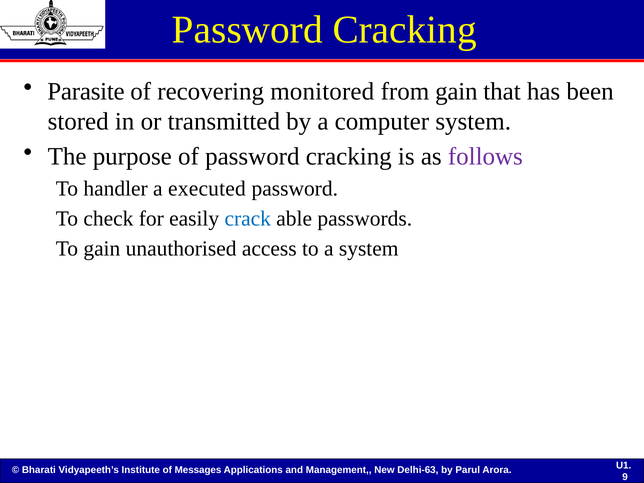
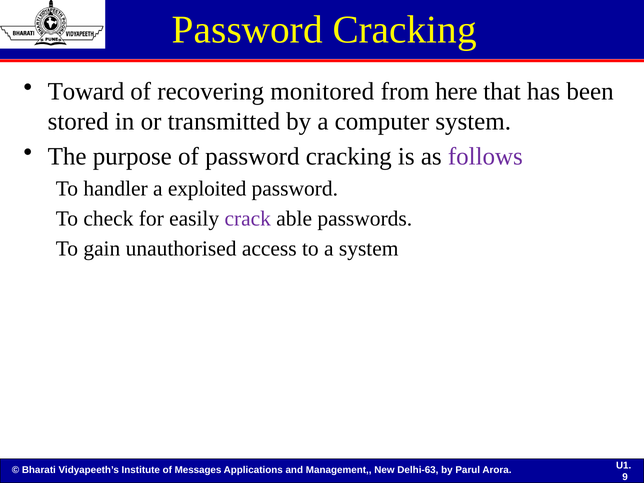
Parasite: Parasite -> Toward
from gain: gain -> here
executed: executed -> exploited
crack colour: blue -> purple
